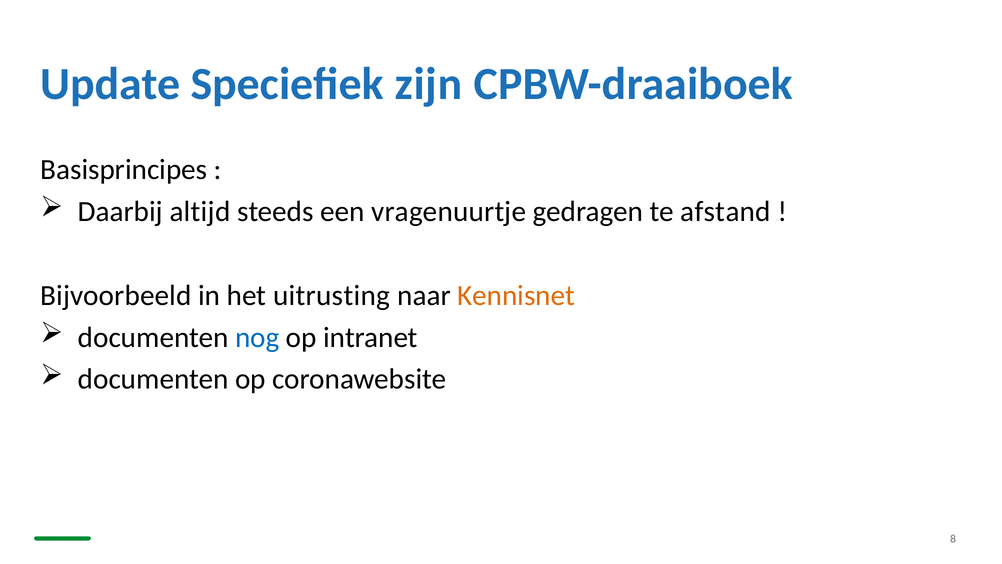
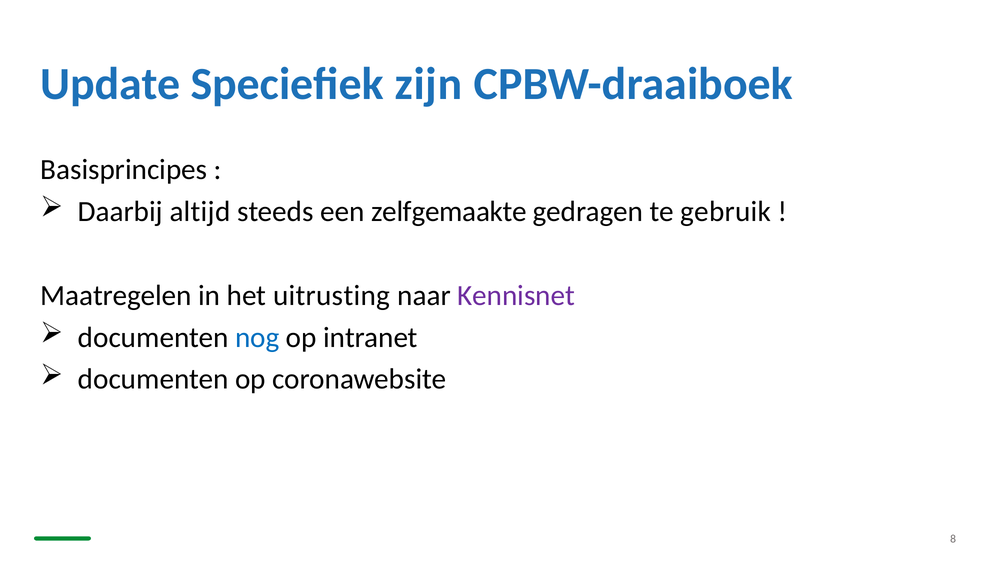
vragenuurtje: vragenuurtje -> zelfgemaakte
afstand: afstand -> gebruik
Bijvoorbeeld: Bijvoorbeeld -> Maatregelen
Kennisnet colour: orange -> purple
